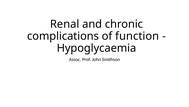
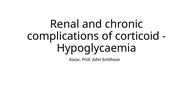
function: function -> corticoid
